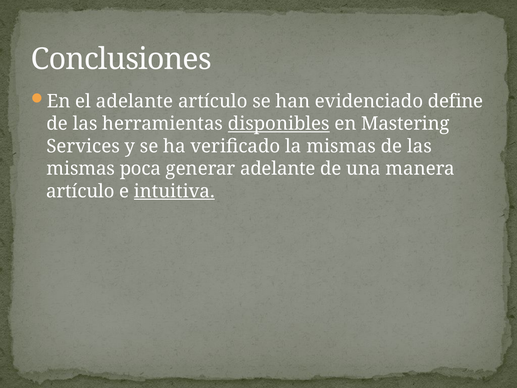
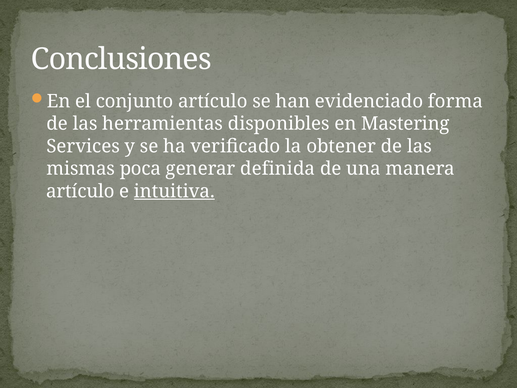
el adelante: adelante -> conjunto
define: define -> forma
disponibles underline: present -> none
la mismas: mismas -> obtener
generar adelante: adelante -> definida
